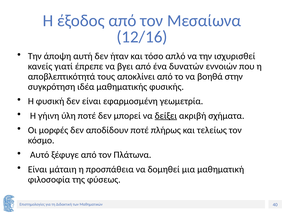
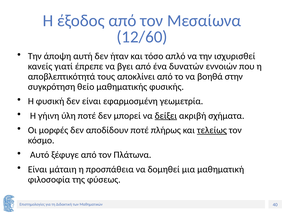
12/16: 12/16 -> 12/60
ιδέα: ιδέα -> θείο
τελείως underline: none -> present
